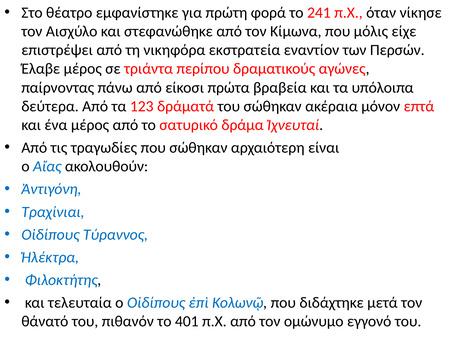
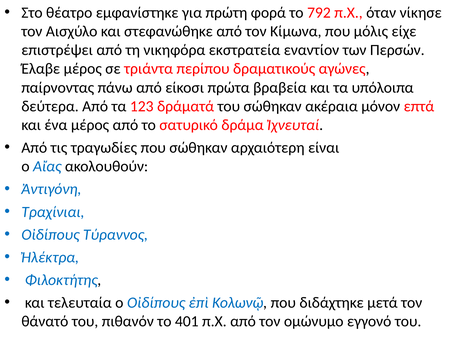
241: 241 -> 792
